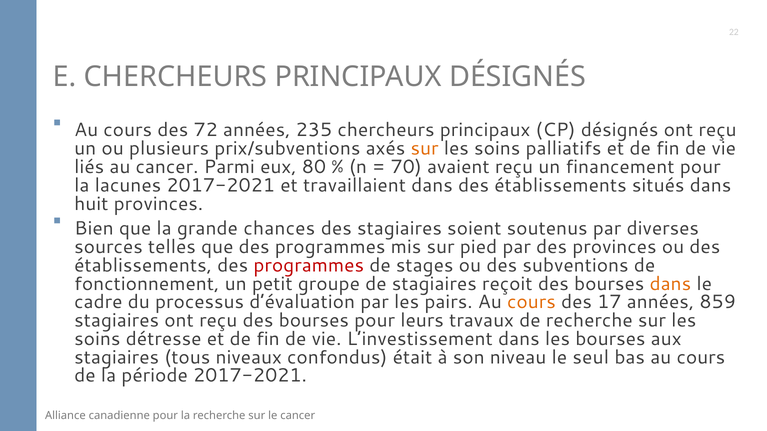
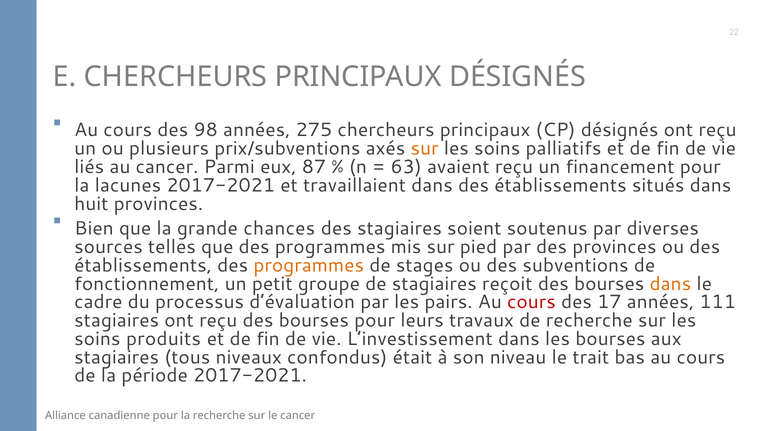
72: 72 -> 98
235: 235 -> 275
80: 80 -> 87
70: 70 -> 63
programmes at (309, 266) colour: red -> orange
cours at (531, 302) colour: orange -> red
859: 859 -> 111
détresse: détresse -> produits
seul: seul -> trait
